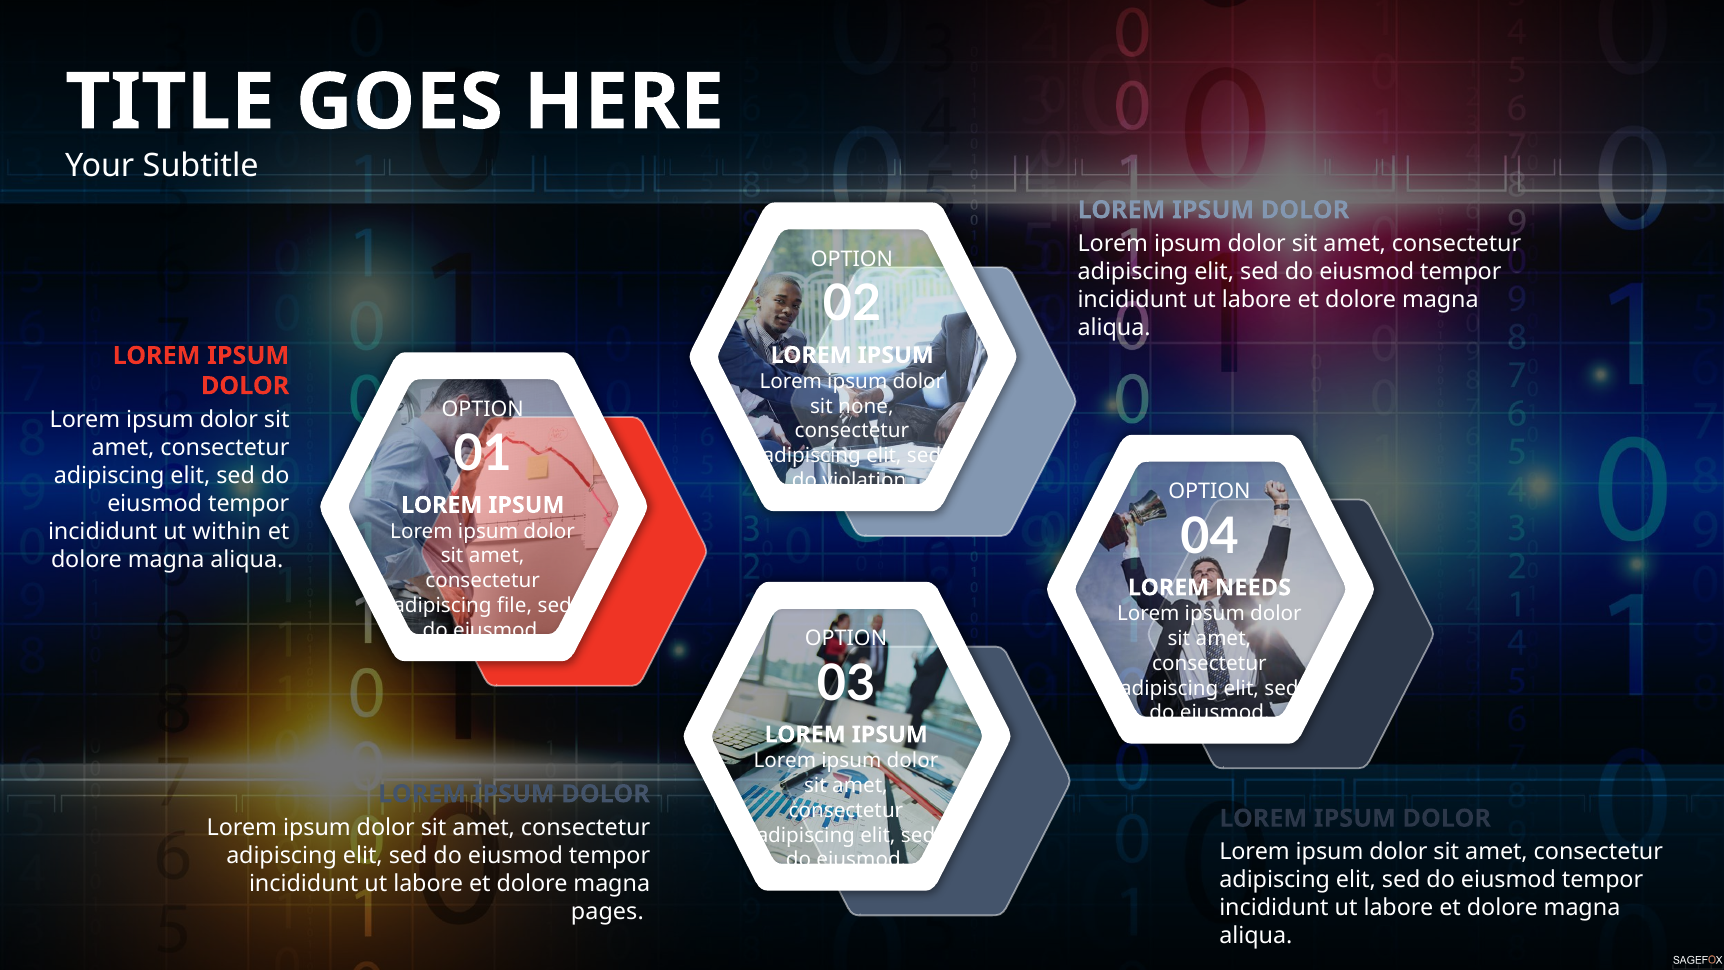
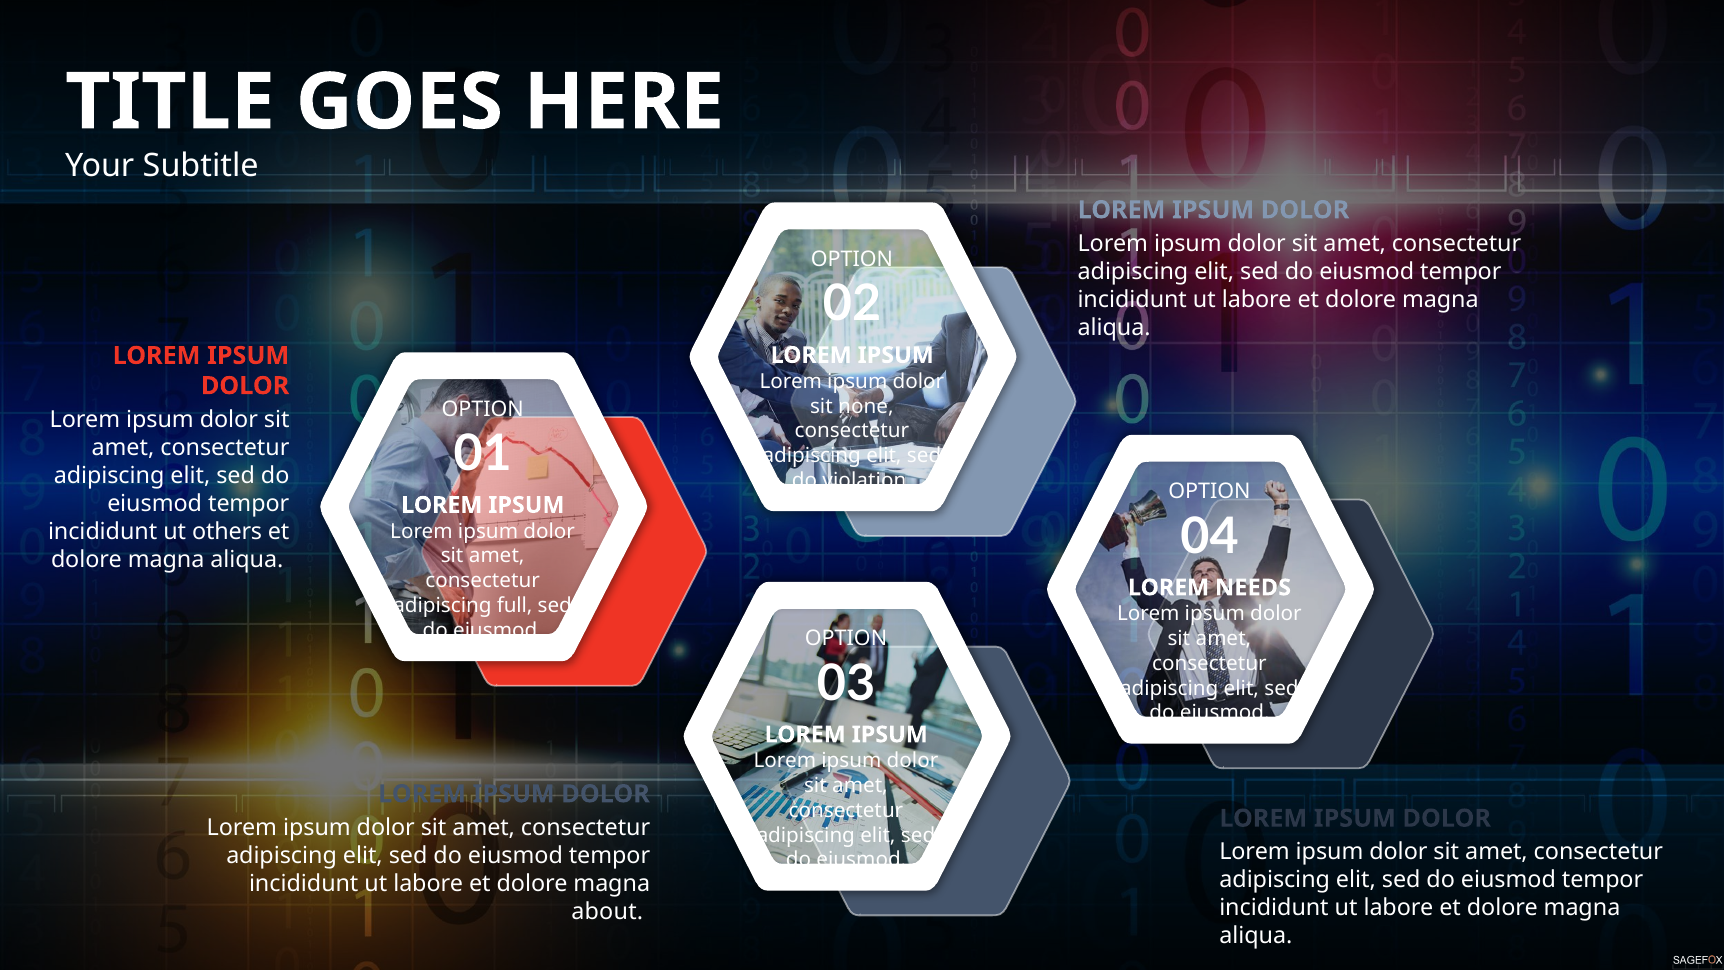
within: within -> others
file: file -> full
pages: pages -> about
